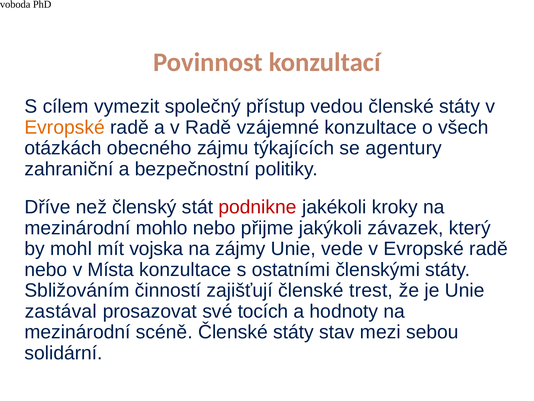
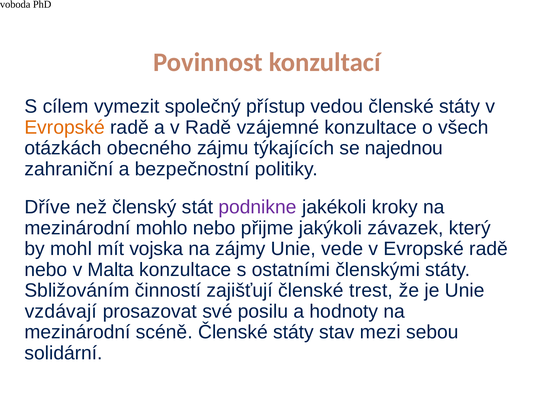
agentury: agentury -> najednou
podnikne colour: red -> purple
Místa: Místa -> Malta
zastával: zastával -> vzdávají
tocích: tocích -> posilu
